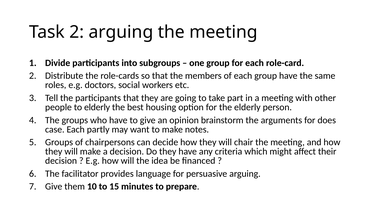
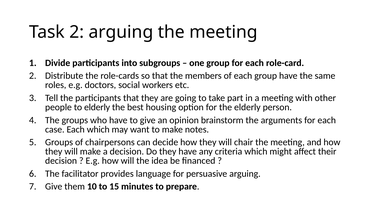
arguments for does: does -> each
Each partly: partly -> which
